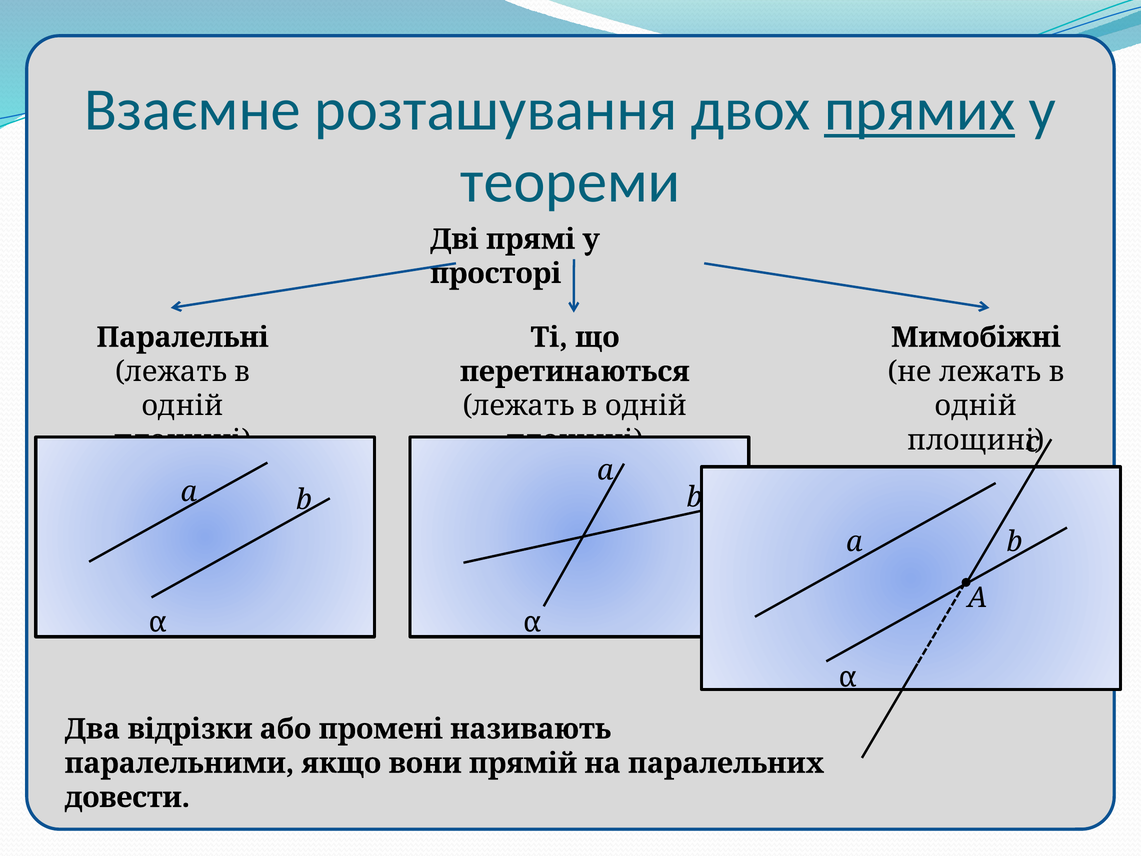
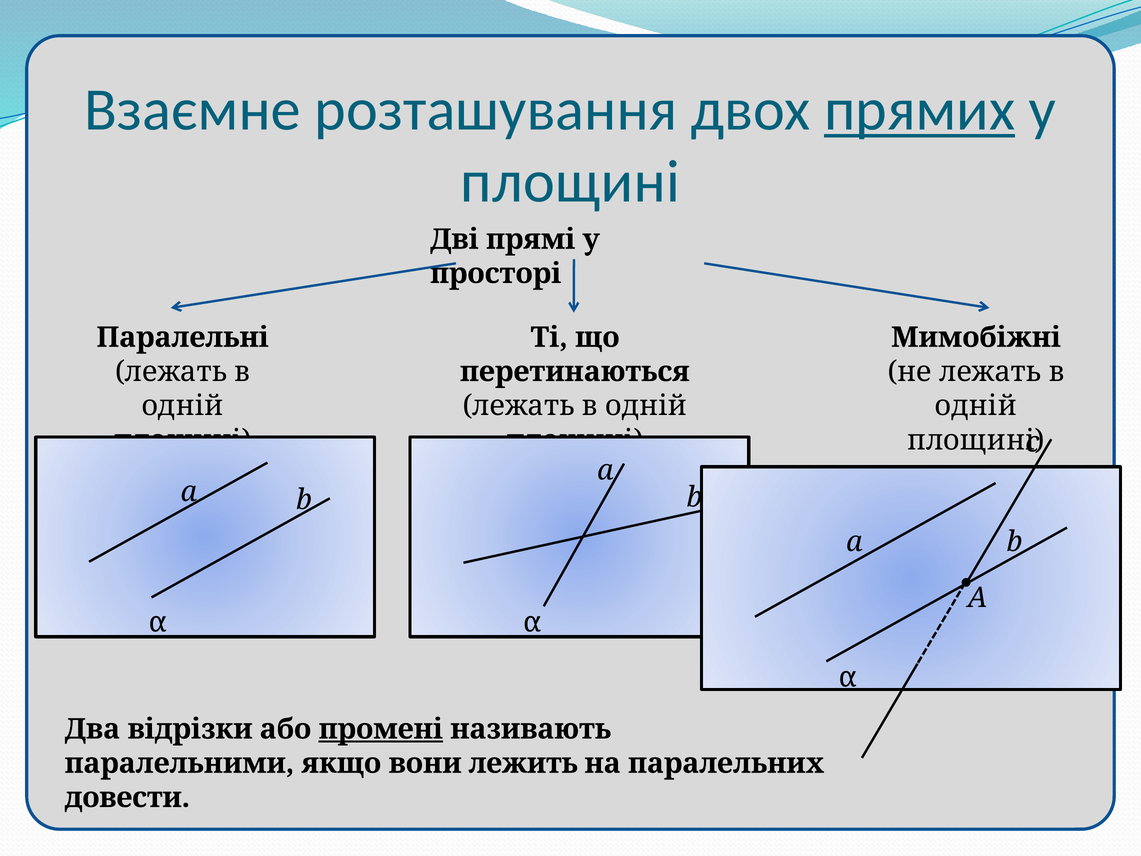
теореми at (570, 182): теореми -> площині
промені underline: none -> present
прямій: прямій -> лежить
